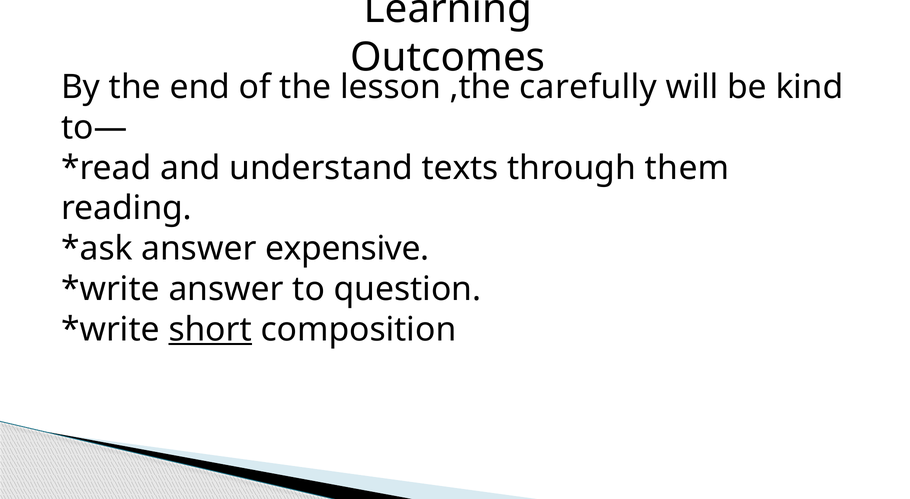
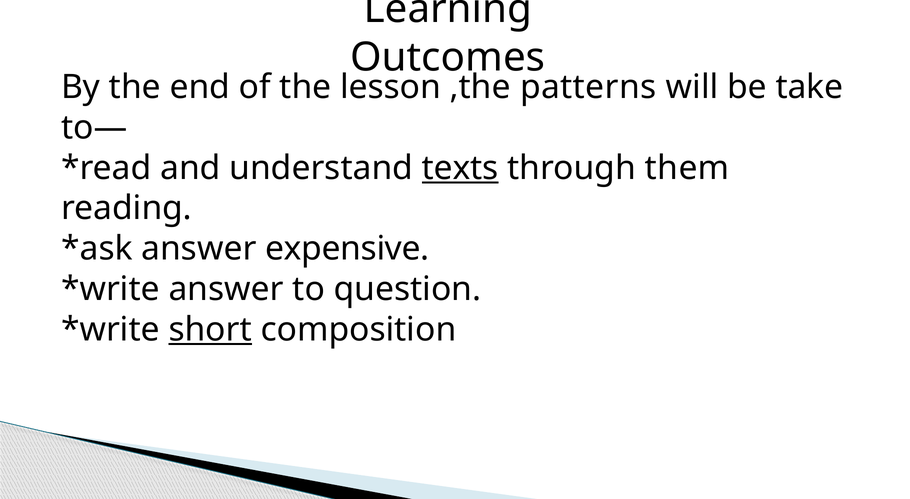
carefully: carefully -> patterns
kind: kind -> take
texts underline: none -> present
